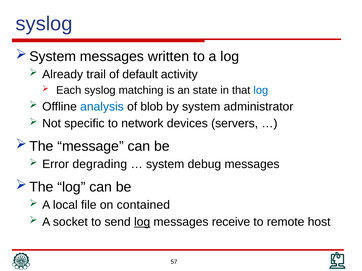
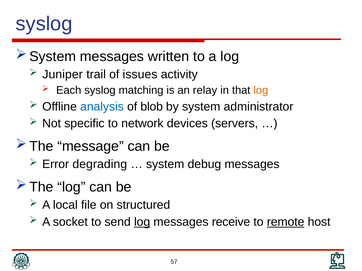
Already: Already -> Juniper
default: default -> issues
state: state -> relay
log at (261, 90) colour: blue -> orange
contained: contained -> structured
remote underline: none -> present
